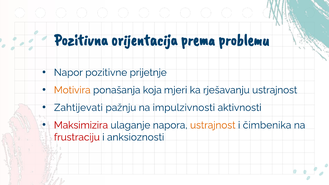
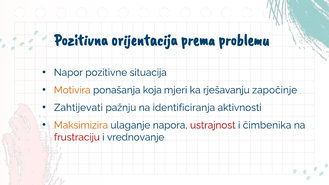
prijetnje: prijetnje -> situacija
rješavanju ustrajnost: ustrajnost -> započinje
impulzivnosti: impulzivnosti -> identificiranja
Maksimizira colour: red -> orange
ustrajnost at (213, 125) colour: orange -> red
anksioznosti: anksioznosti -> vrednovanje
